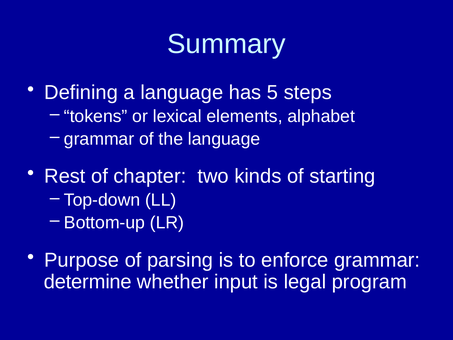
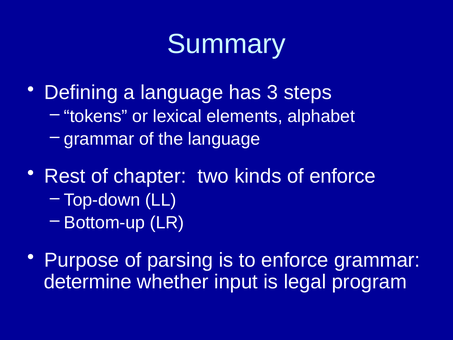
5: 5 -> 3
of starting: starting -> enforce
